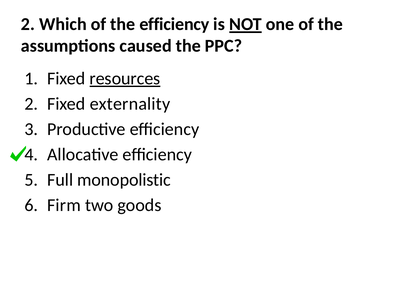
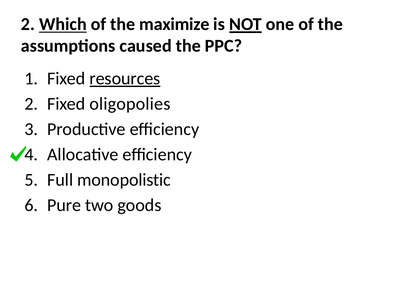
Which underline: none -> present
the efficiency: efficiency -> maximize
externality: externality -> oligopolies
Firm: Firm -> Pure
